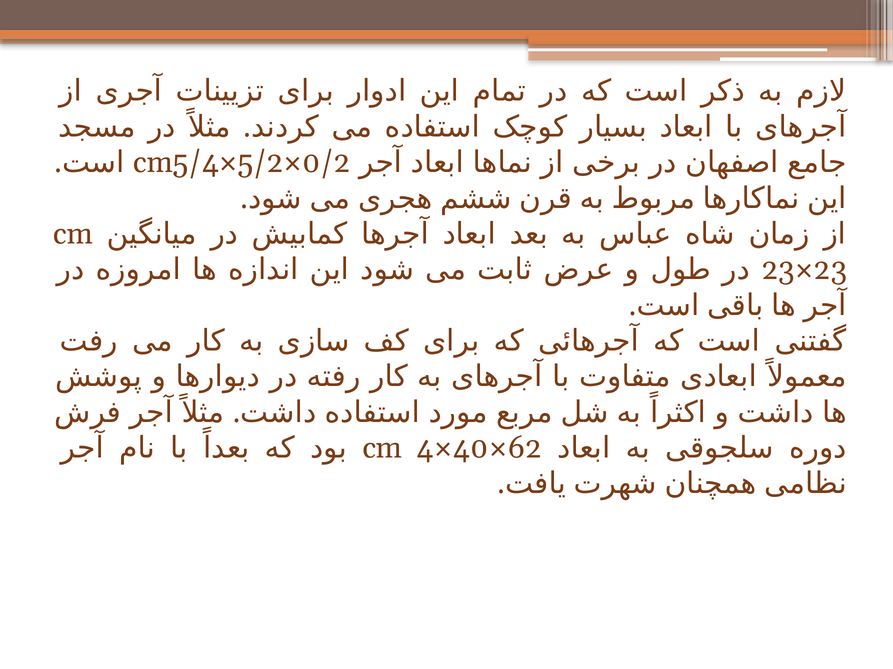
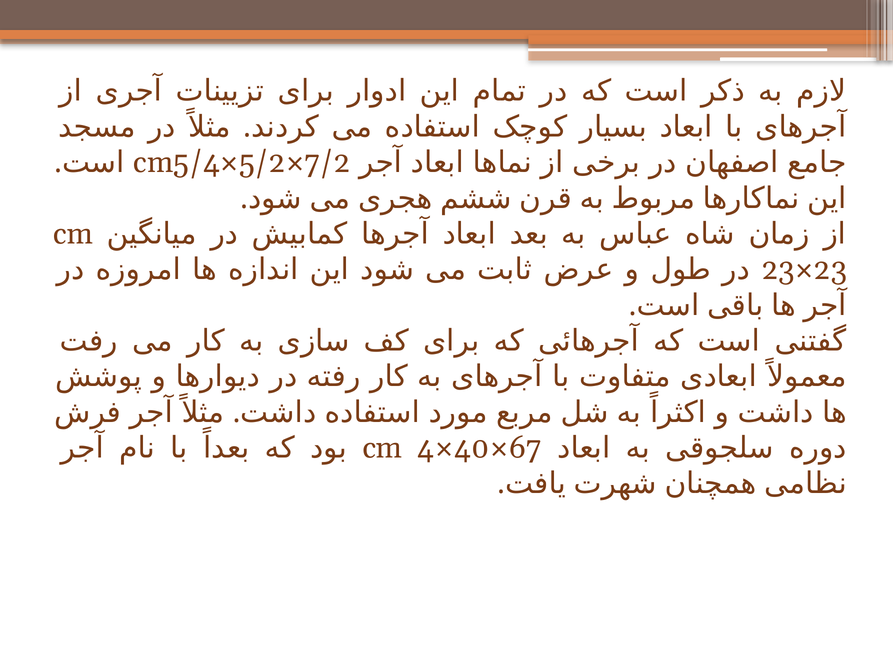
cm5/4×5/2×0/2: cm5/4×5/2×0/2 -> cm5/4×5/2×7/2
4×40×62: 4×40×62 -> 4×40×67
